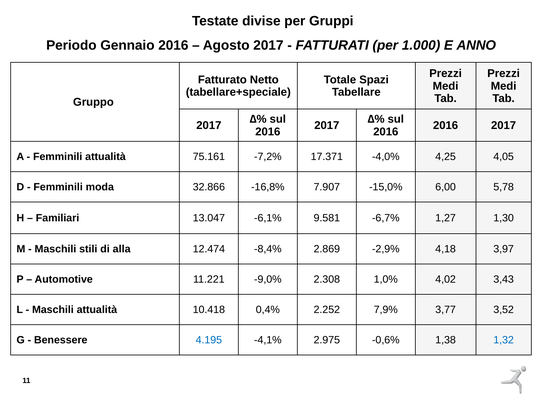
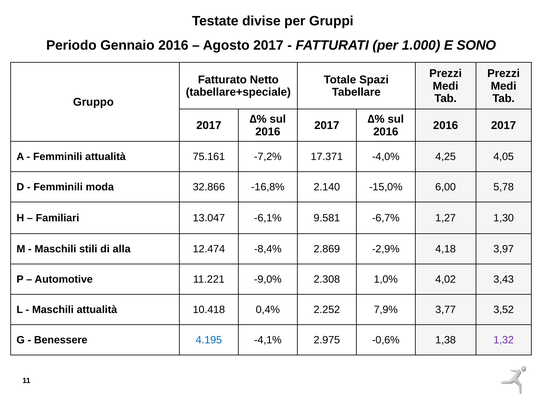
ANNO: ANNO -> SONO
7.907: 7.907 -> 2.140
1,32 colour: blue -> purple
